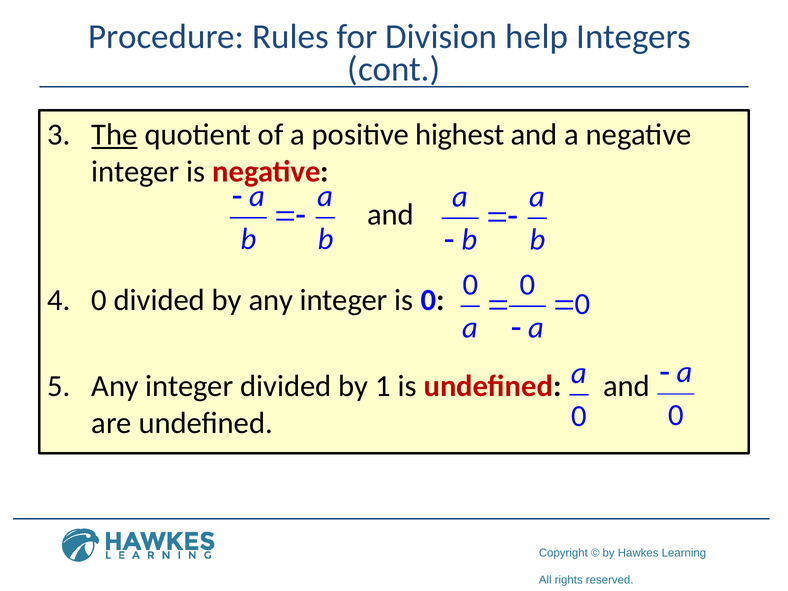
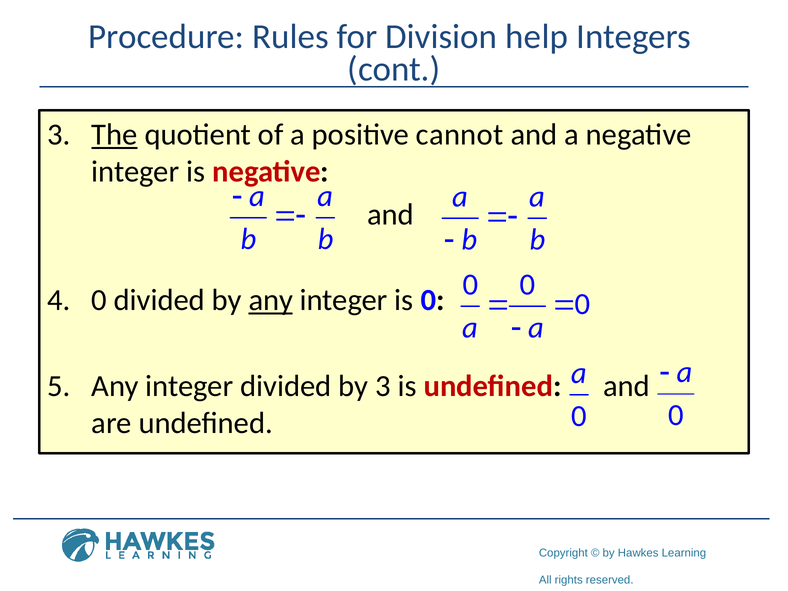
highest: highest -> cannot
any at (271, 300) underline: none -> present
by 1: 1 -> 3
